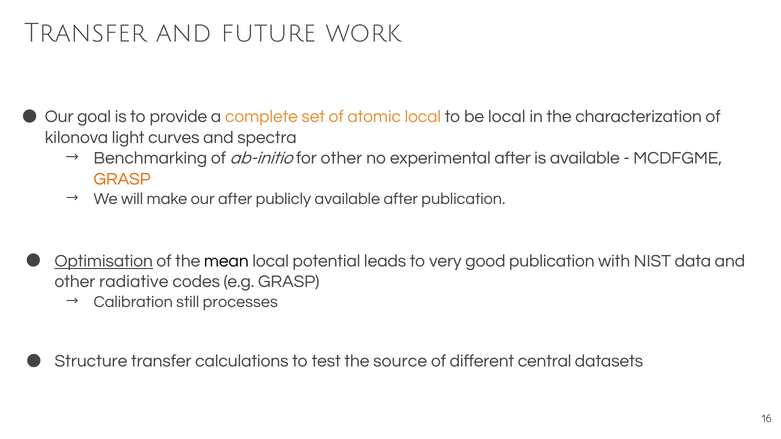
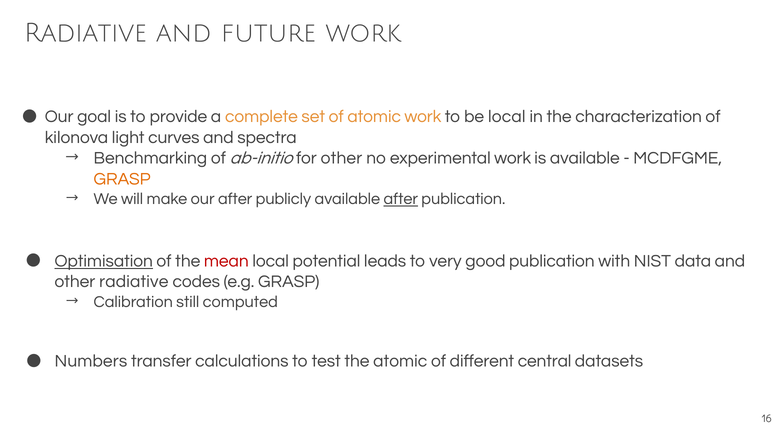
Transfer at (85, 33): Transfer -> Radiative
atomic local: local -> work
experimental after: after -> work
after at (401, 199) underline: none -> present
mean colour: black -> red
processes: processes -> computed
Structure: Structure -> Numbers
the source: source -> atomic
